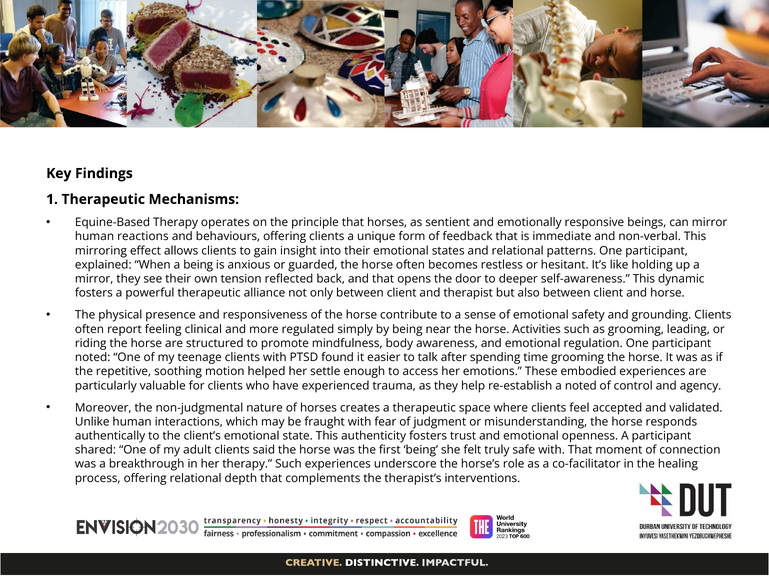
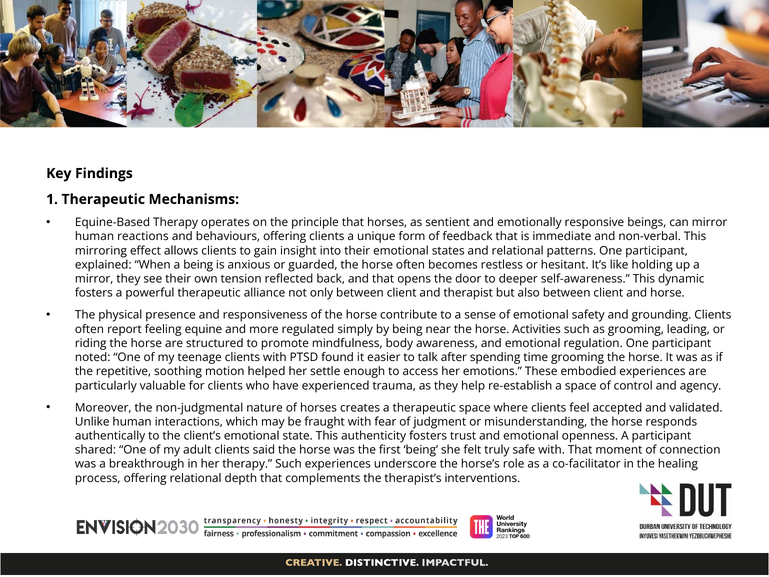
clinical: clinical -> equine
a noted: noted -> space
